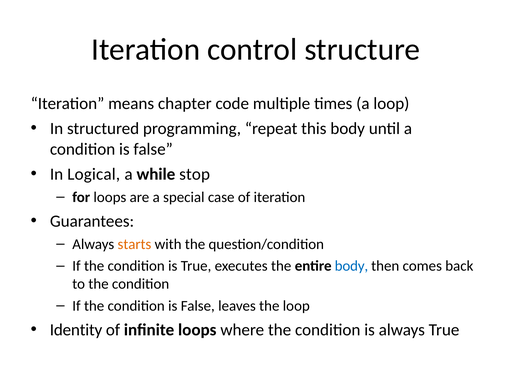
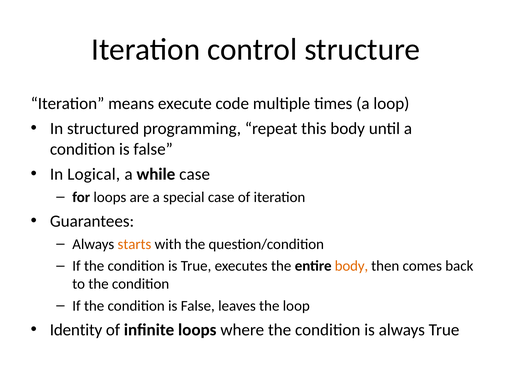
chapter: chapter -> execute
while stop: stop -> case
body at (351, 266) colour: blue -> orange
